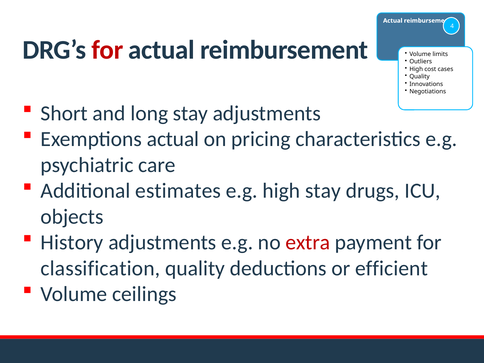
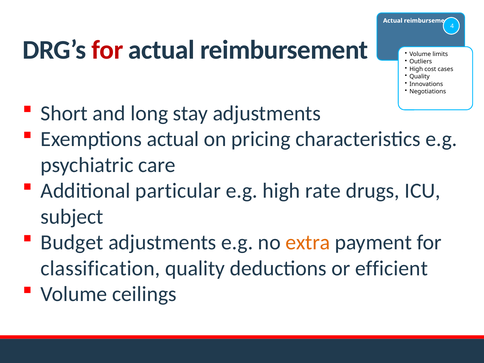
estimates: estimates -> particular
high stay: stay -> rate
objects: objects -> subject
History: History -> Budget
extra colour: red -> orange
